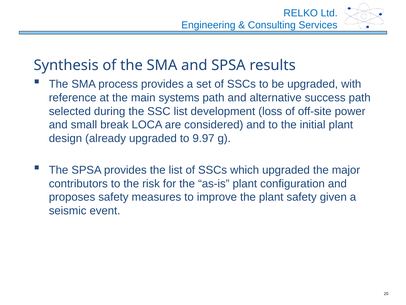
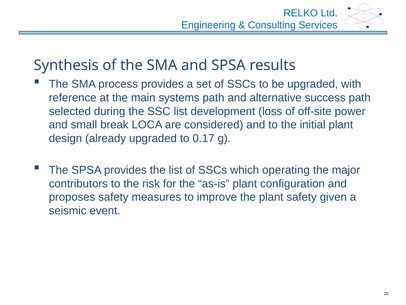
9.97: 9.97 -> 0.17
which upgraded: upgraded -> operating
